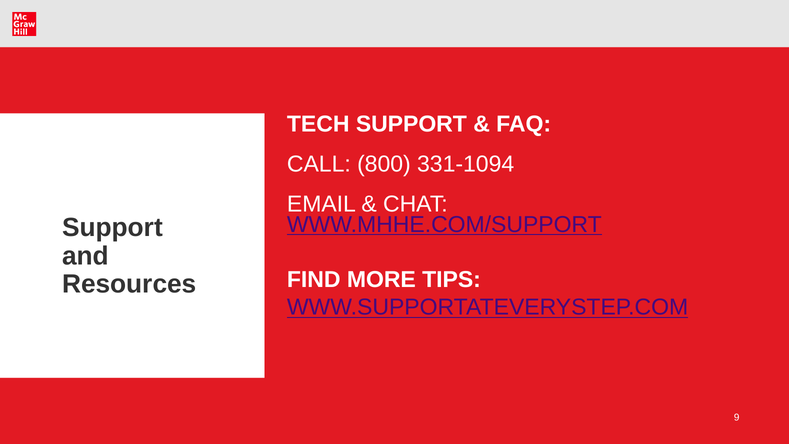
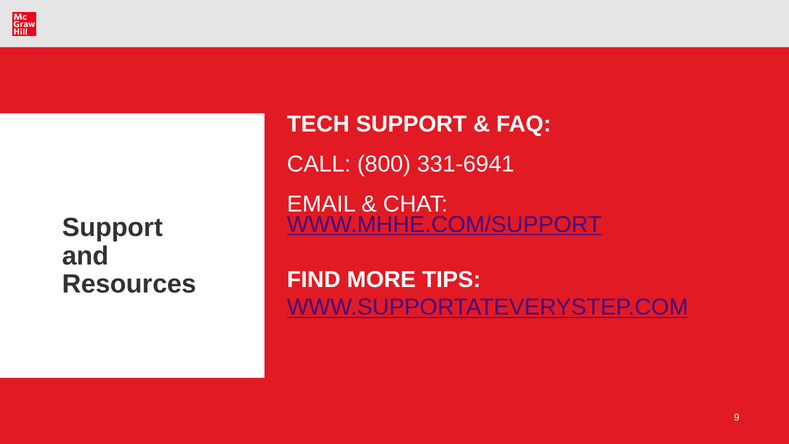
331-1094: 331-1094 -> 331-6941
